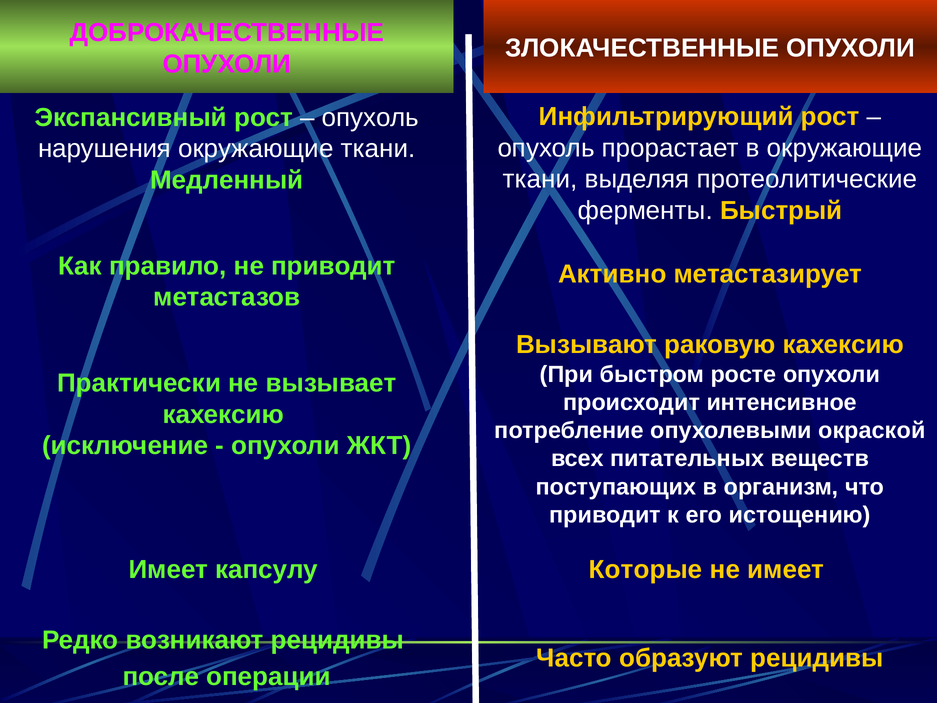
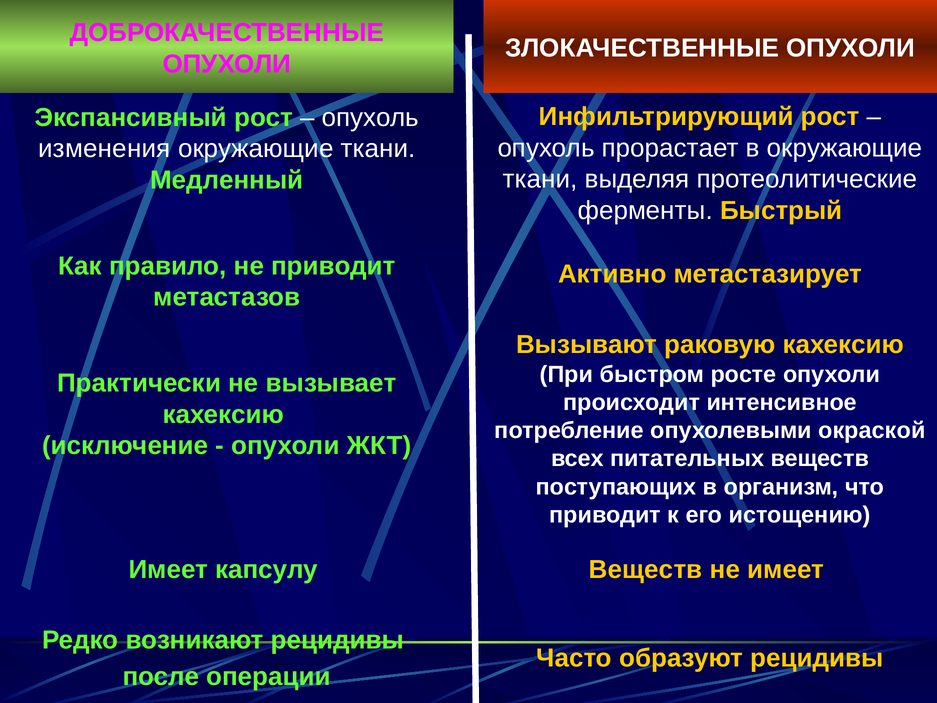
нарушения: нарушения -> изменения
Которые at (646, 569): Которые -> Веществ
